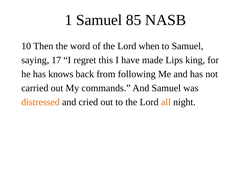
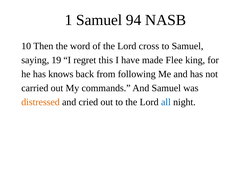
85: 85 -> 94
when: when -> cross
17: 17 -> 19
Lips: Lips -> Flee
all colour: orange -> blue
